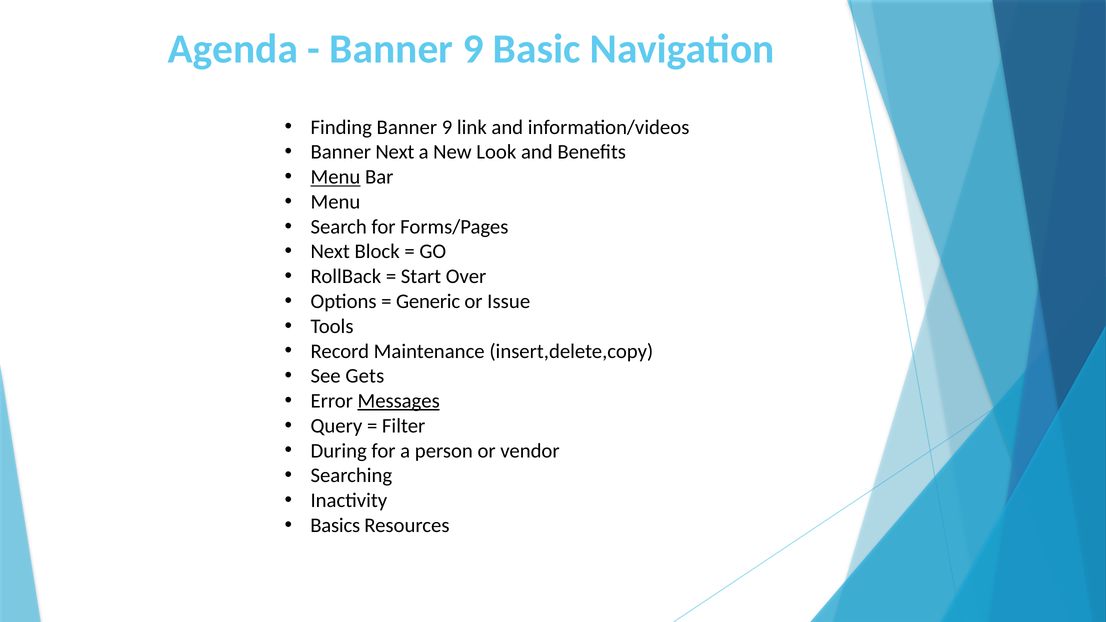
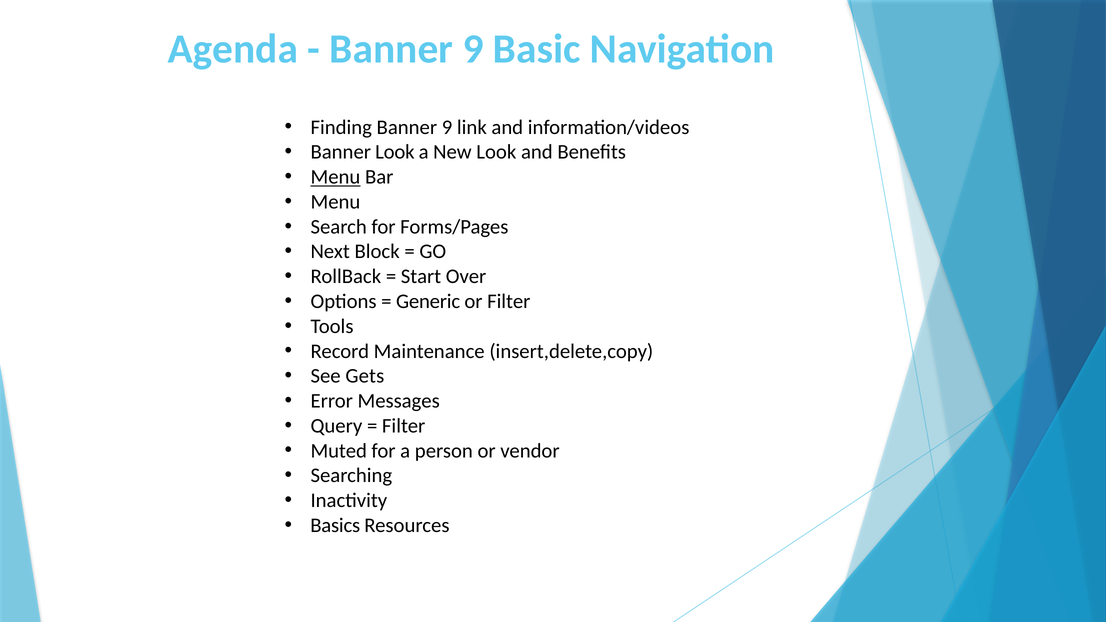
Banner Next: Next -> Look
or Issue: Issue -> Filter
Messages underline: present -> none
During: During -> Muted
